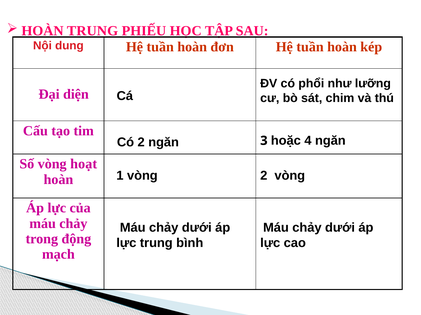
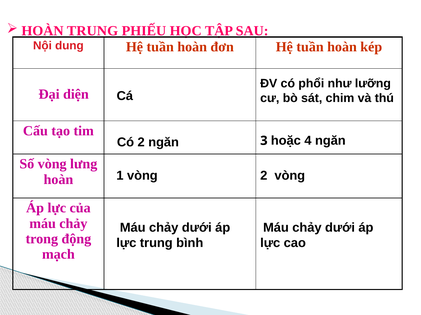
hoạt: hoạt -> lưng
